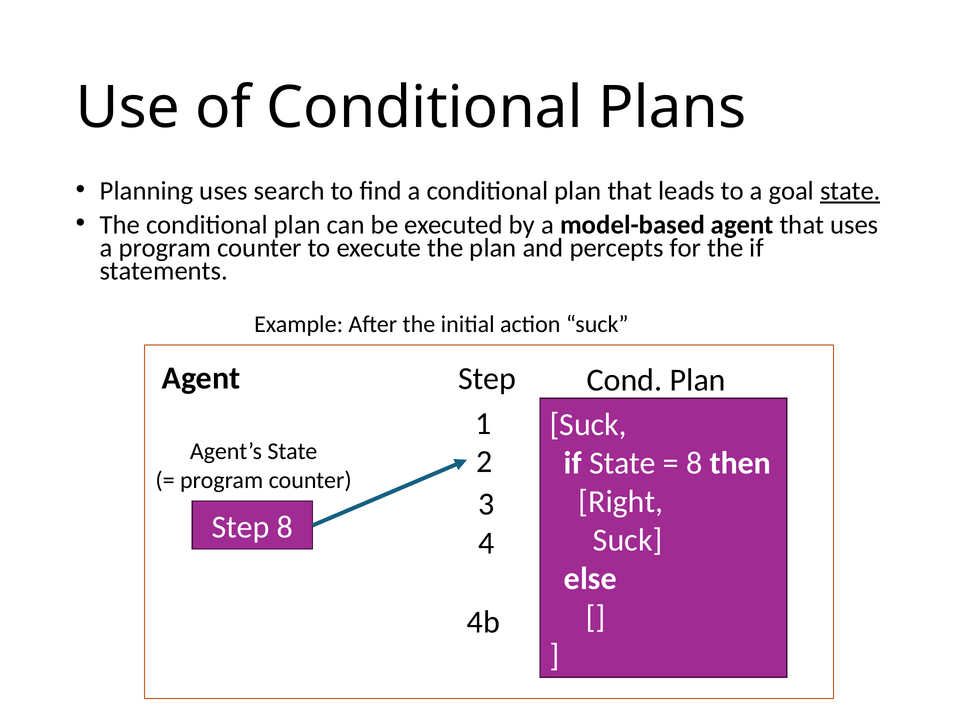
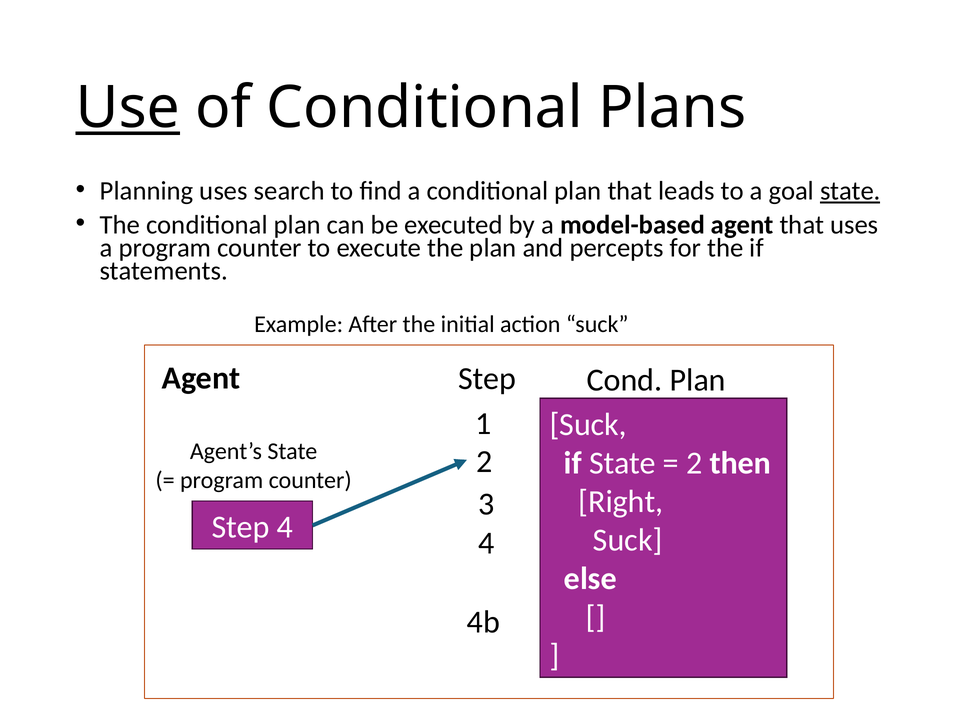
Use underline: none -> present
8 at (694, 463): 8 -> 2
Step 8: 8 -> 4
